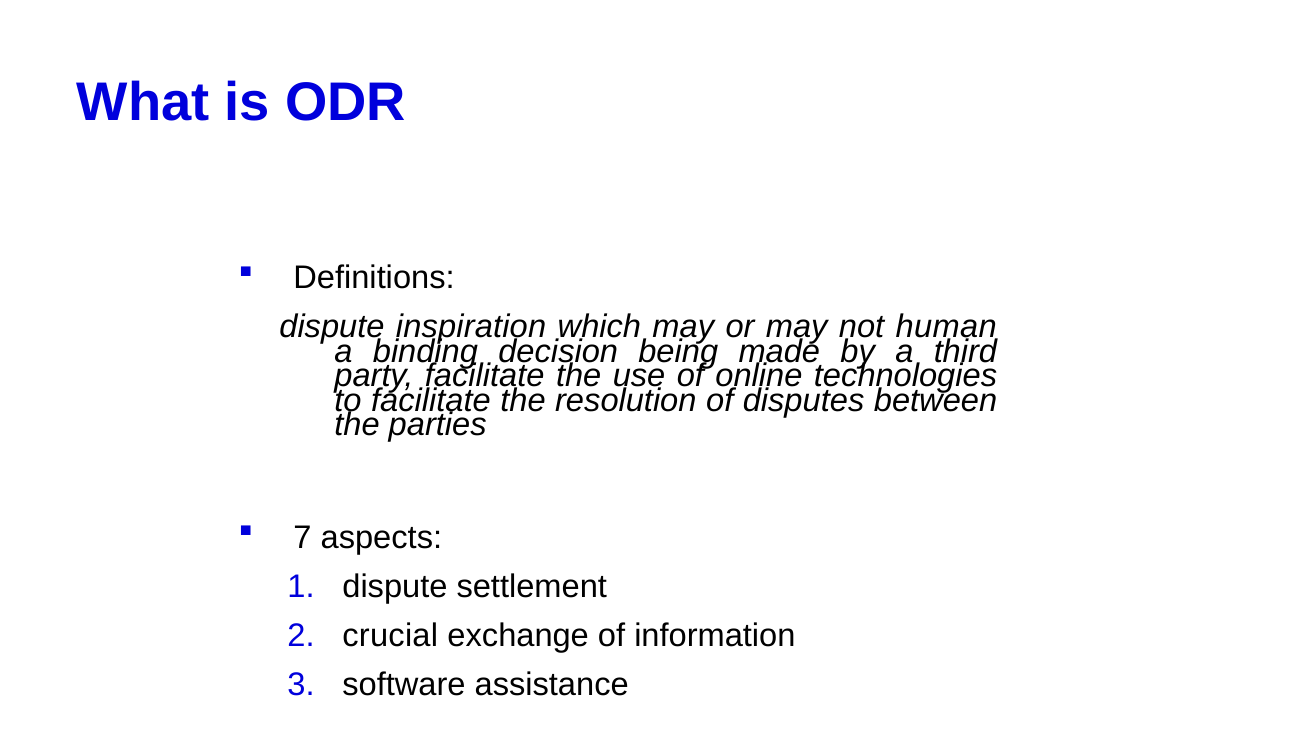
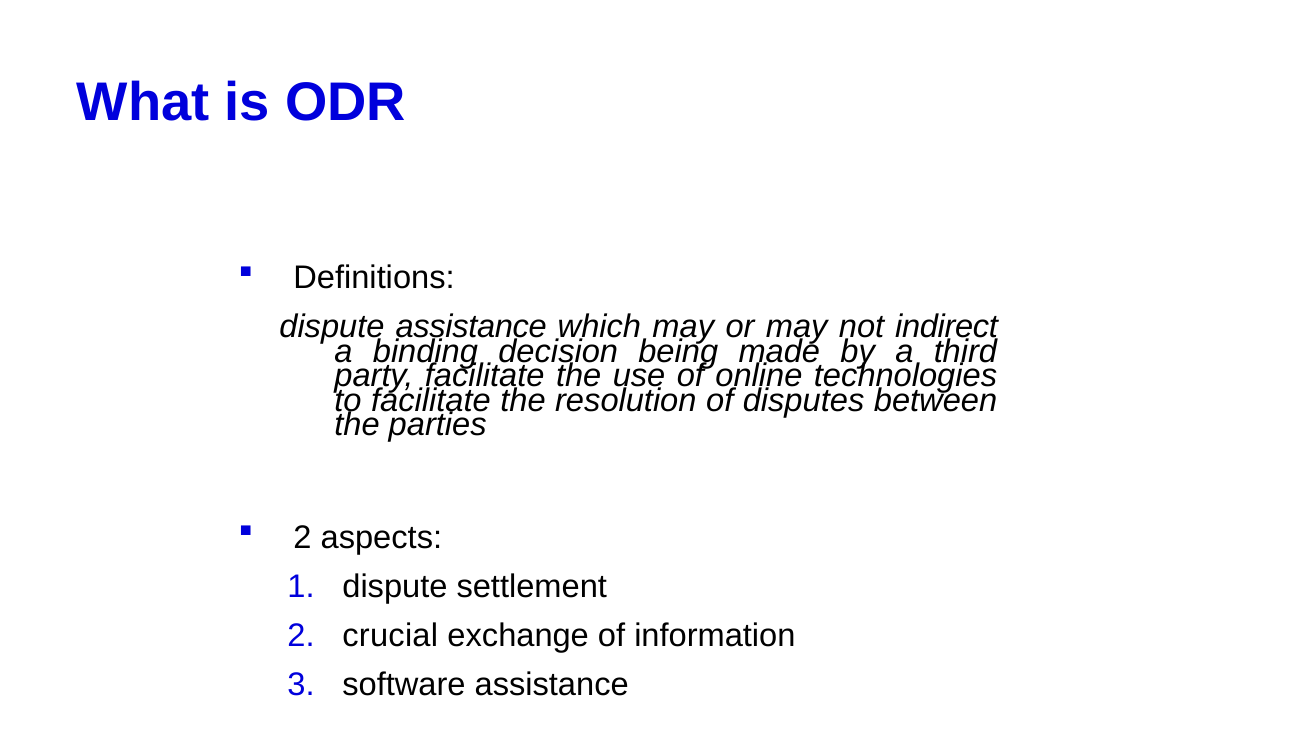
dispute inspiration: inspiration -> assistance
human: human -> indirect
7 at (303, 538): 7 -> 2
